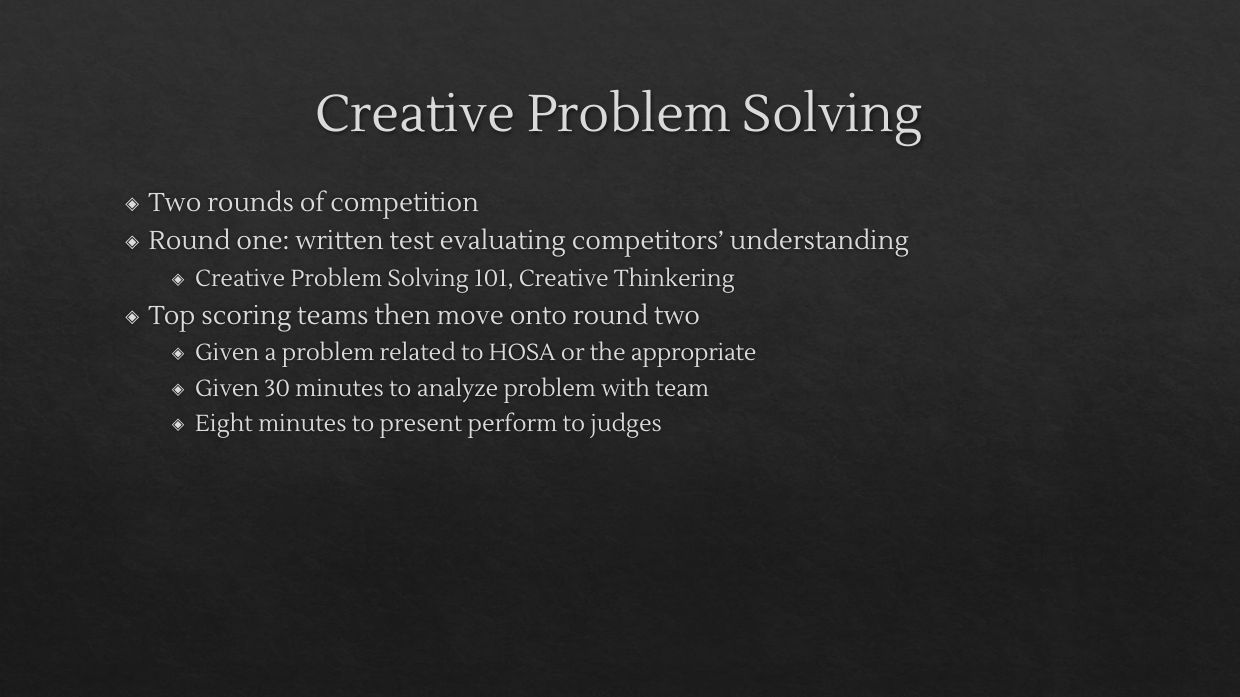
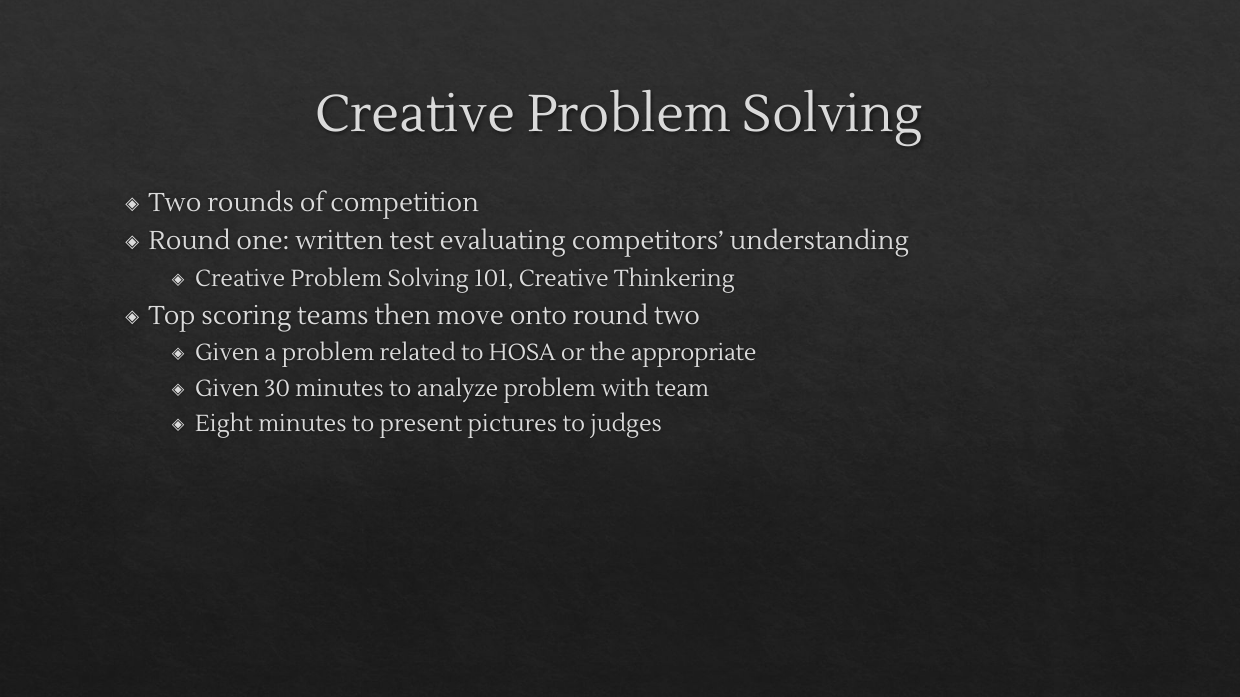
perform: perform -> pictures
